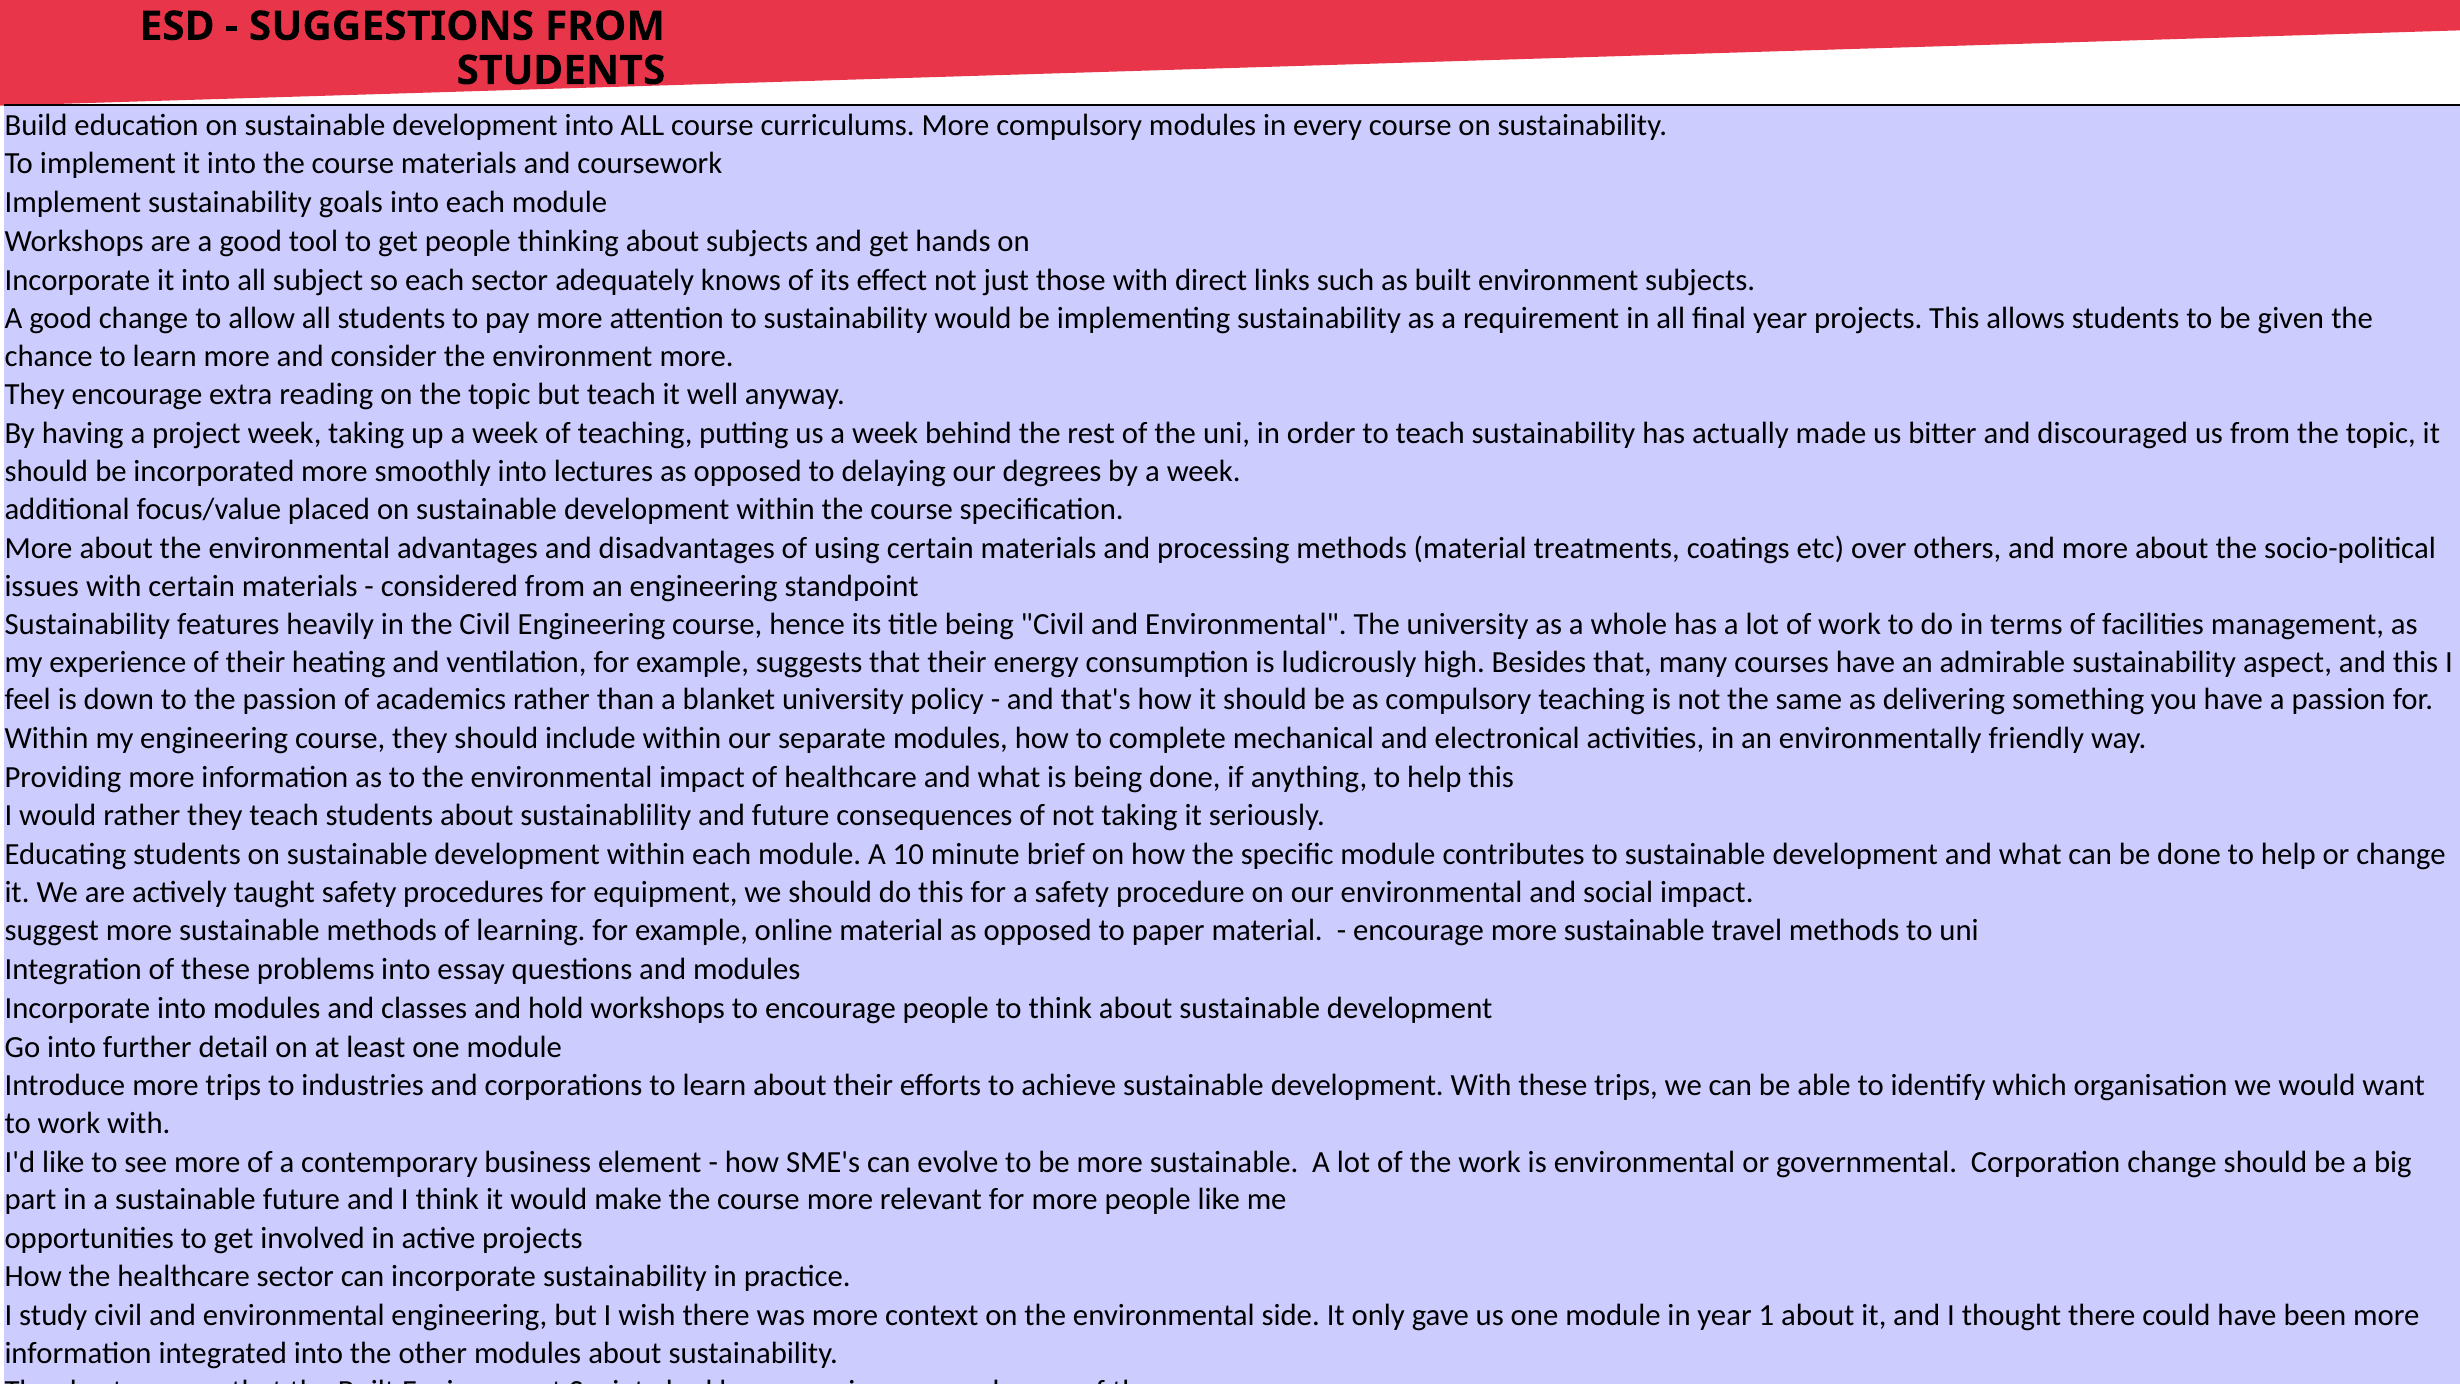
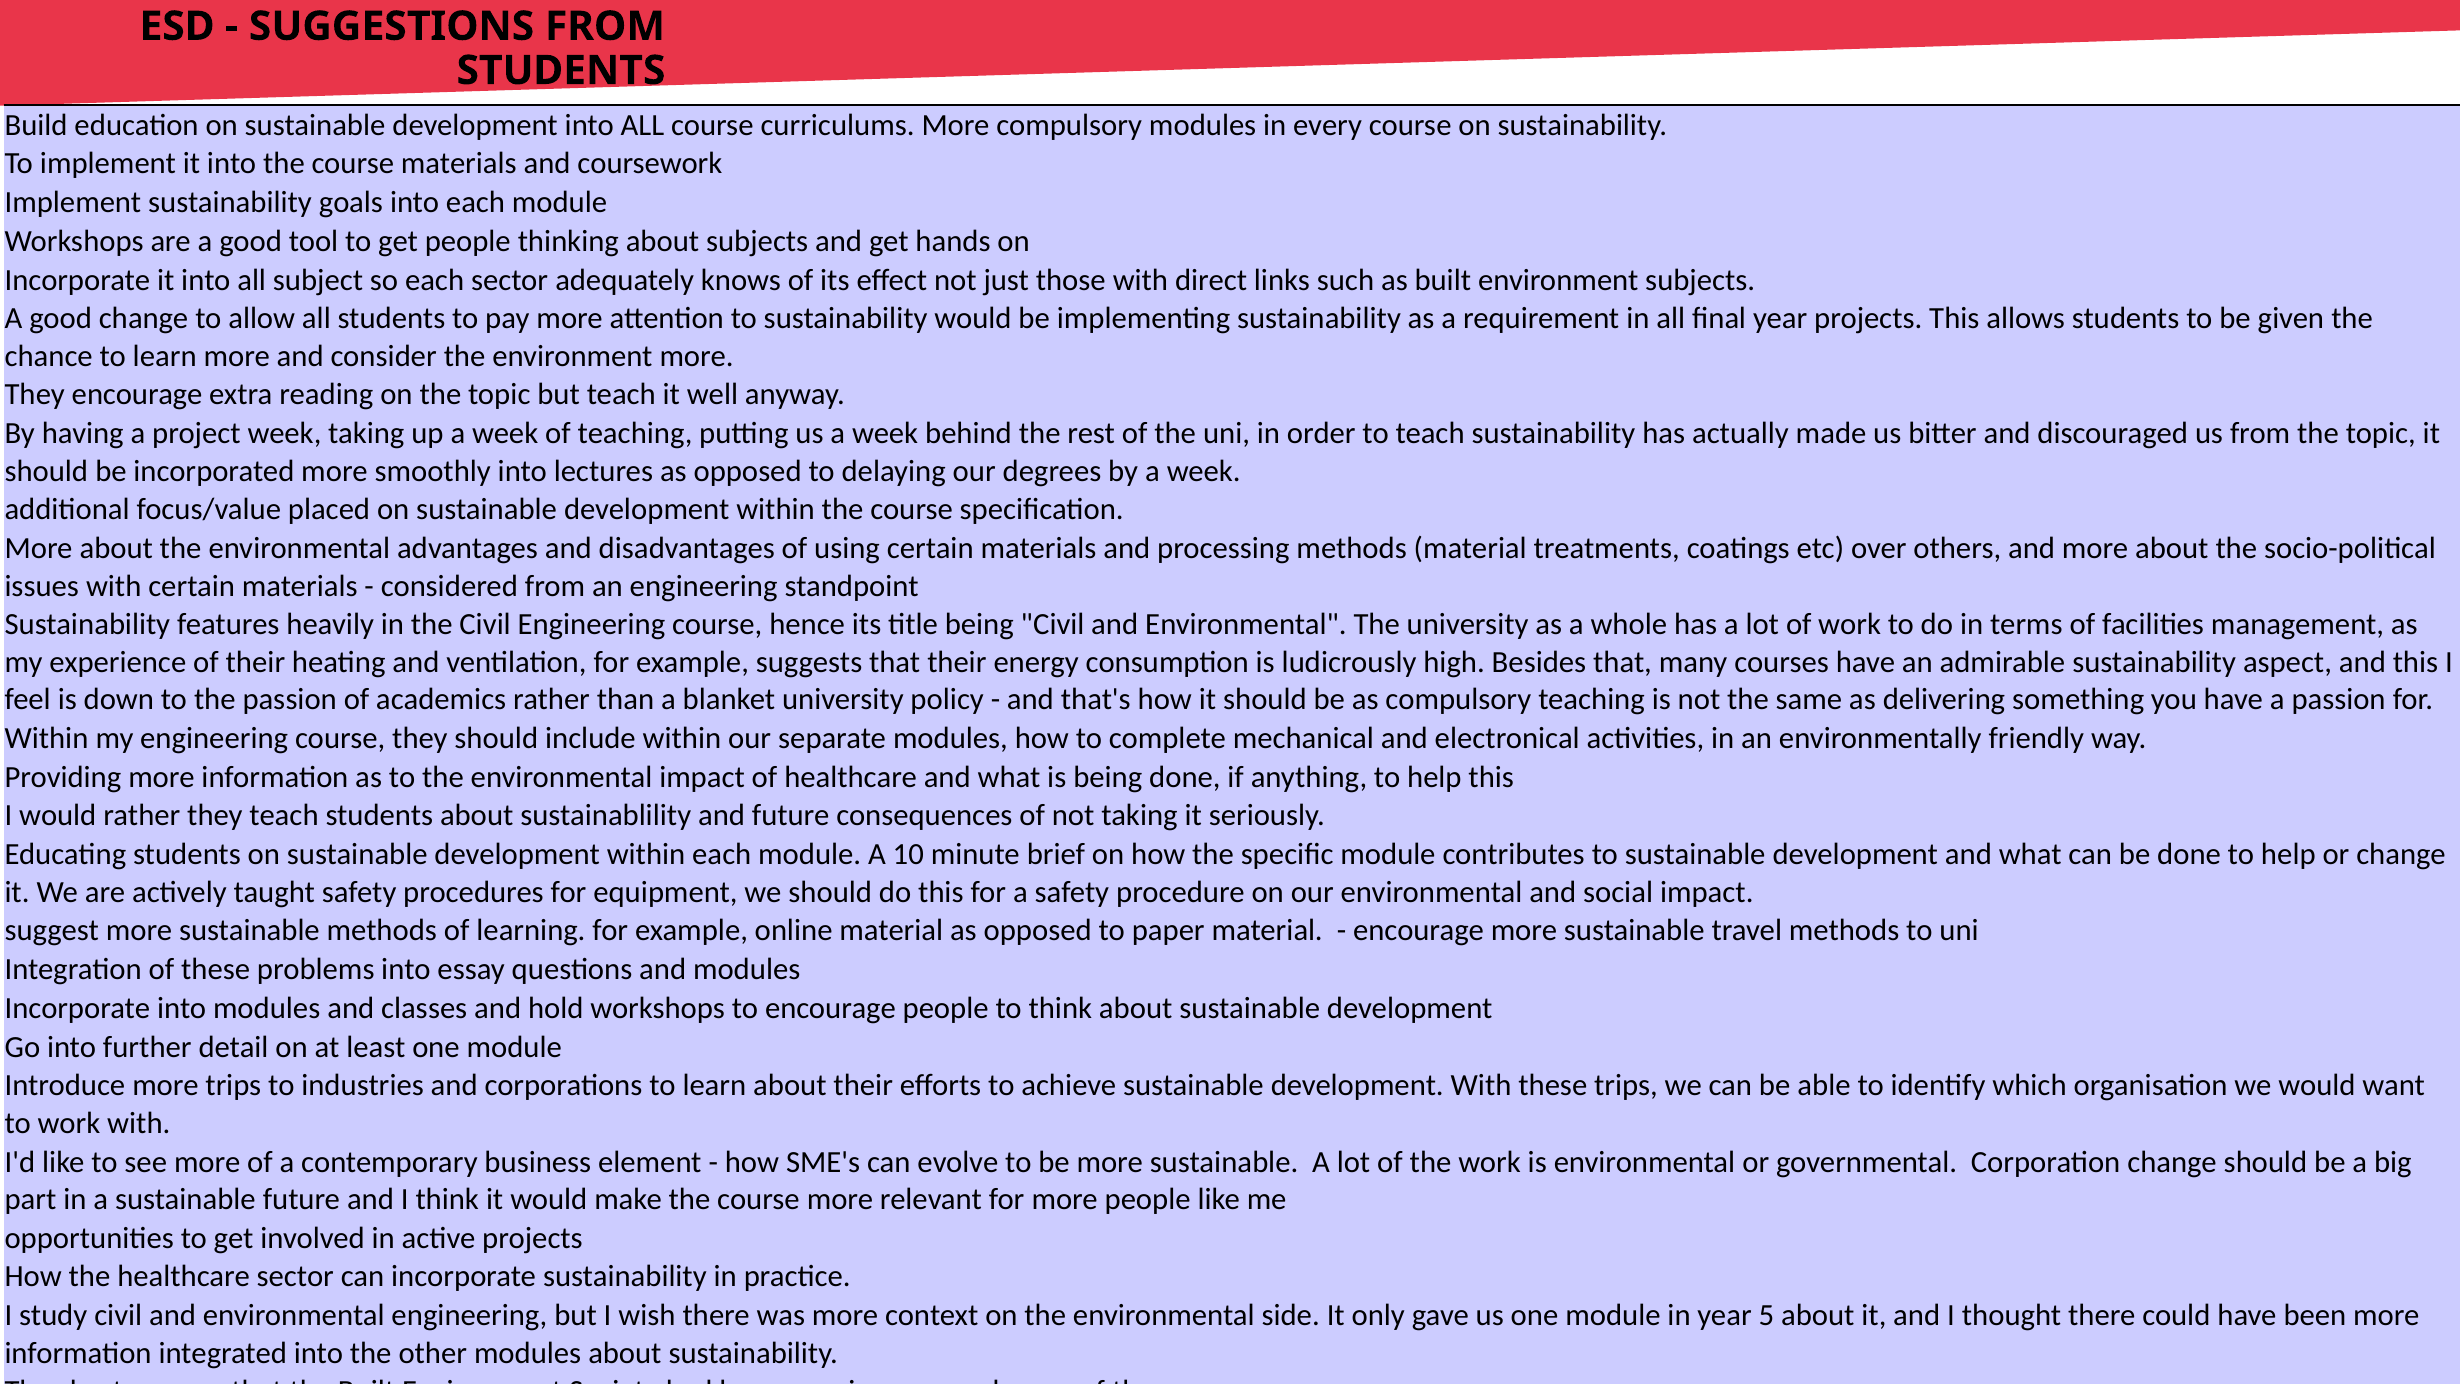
1: 1 -> 5
